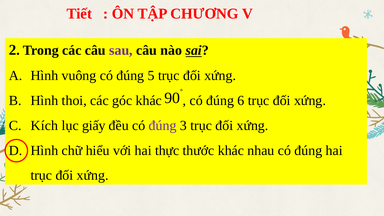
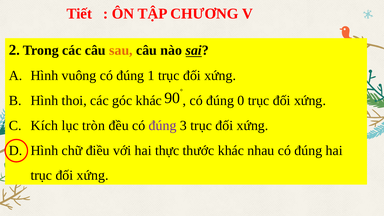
sau colour: purple -> orange
5: 5 -> 1
6: 6 -> 0
giấy: giấy -> tròn
hiểu: hiểu -> điều
